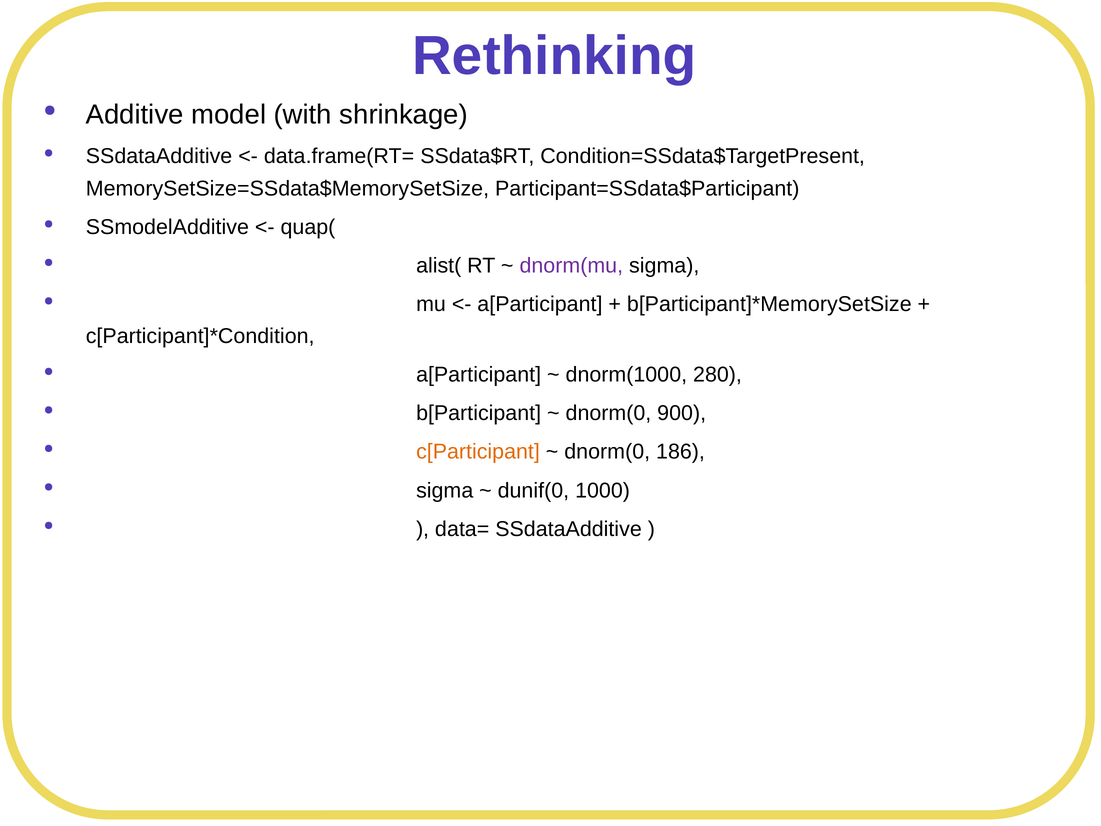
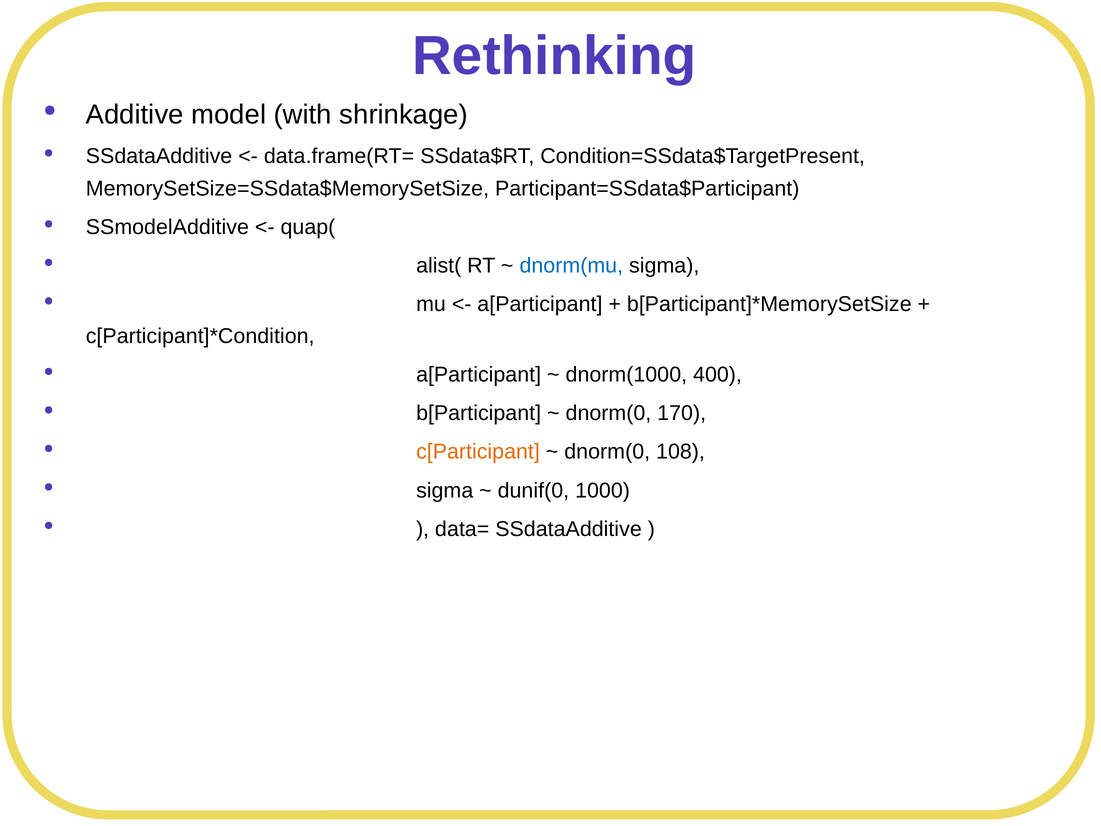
dnorm(mu colour: purple -> blue
280: 280 -> 400
900: 900 -> 170
186: 186 -> 108
